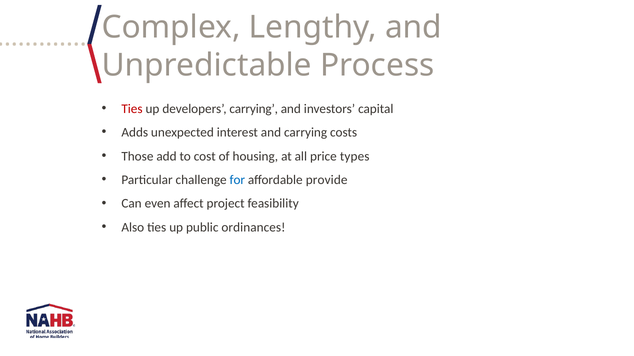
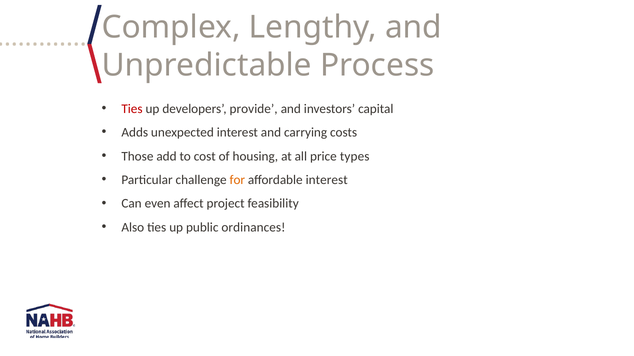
developers carrying: carrying -> provide
for colour: blue -> orange
affordable provide: provide -> interest
